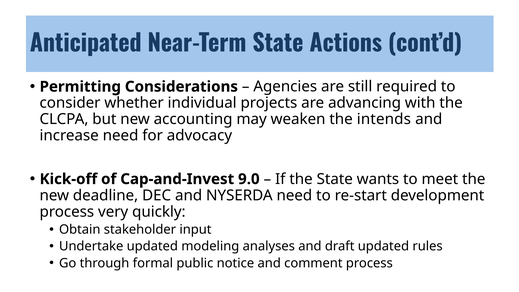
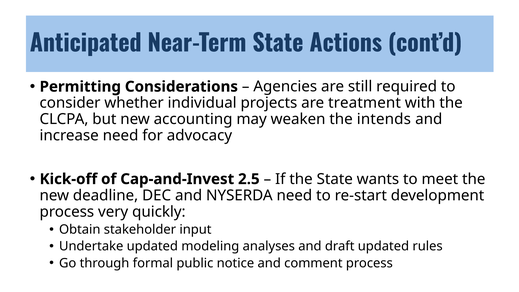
advancing: advancing -> treatment
9.0: 9.0 -> 2.5
